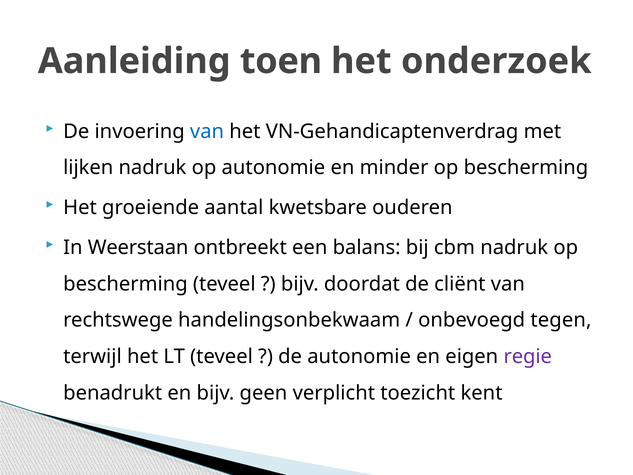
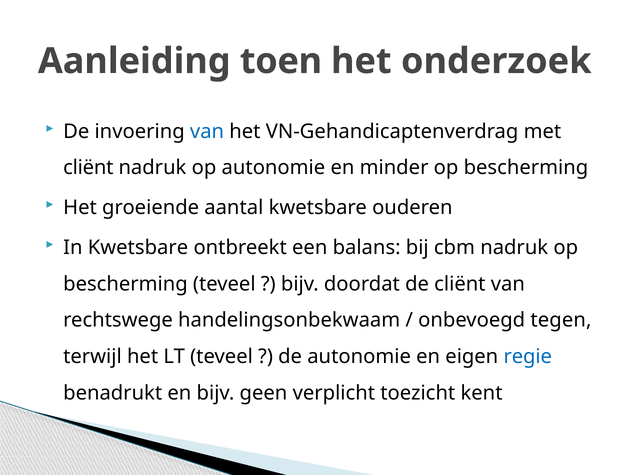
lijken at (88, 168): lijken -> cliënt
In Weerstaan: Weerstaan -> Kwetsbare
regie colour: purple -> blue
